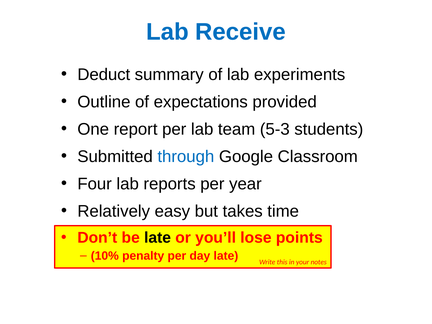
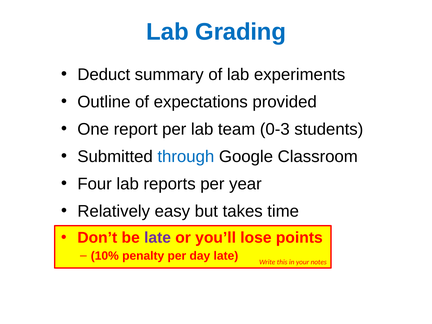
Receive: Receive -> Grading
5-3: 5-3 -> 0-3
late at (158, 238) colour: black -> purple
